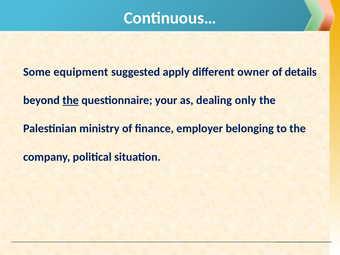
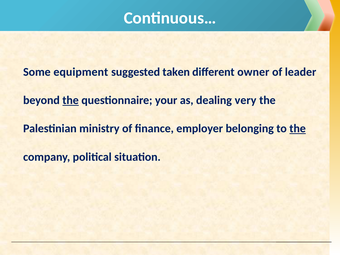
apply: apply -> taken
details: details -> leader
only: only -> very
the at (298, 129) underline: none -> present
